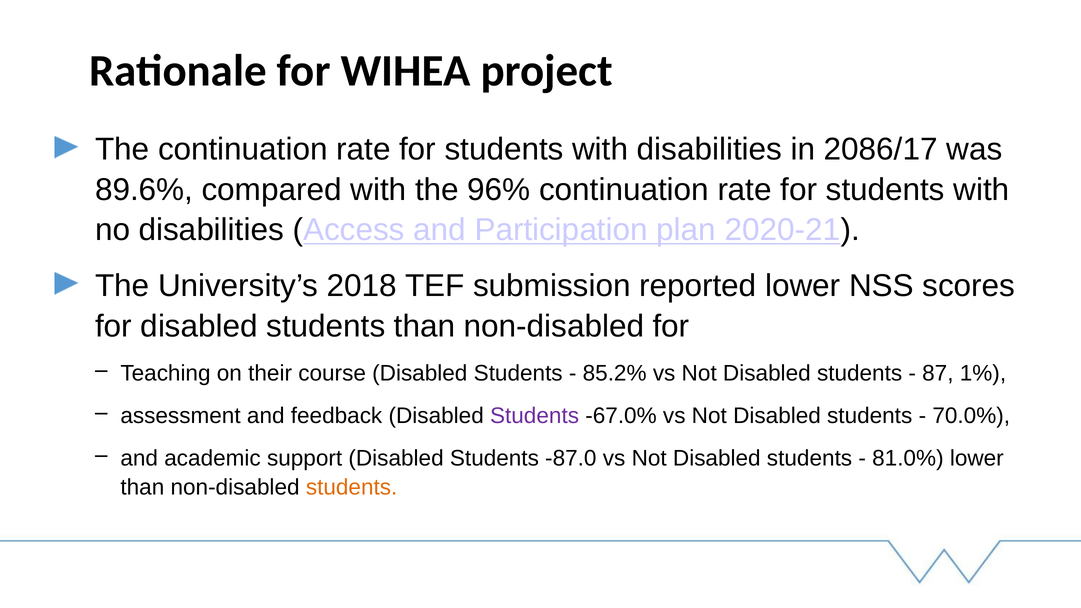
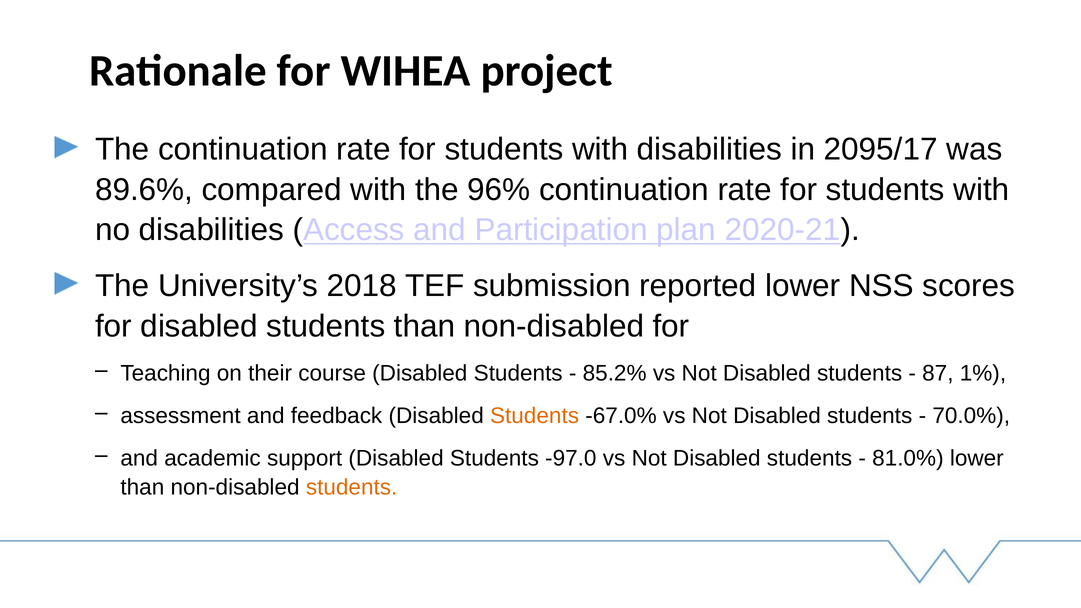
2086/17: 2086/17 -> 2095/17
Students at (535, 416) colour: purple -> orange
-87.0: -87.0 -> -97.0
